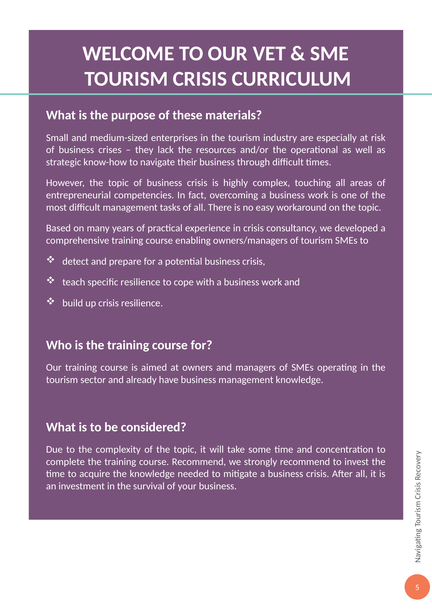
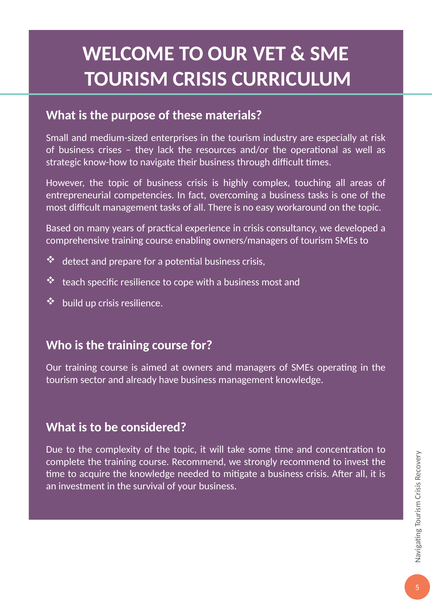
overcoming a business work: work -> tasks
with a business work: work -> most
